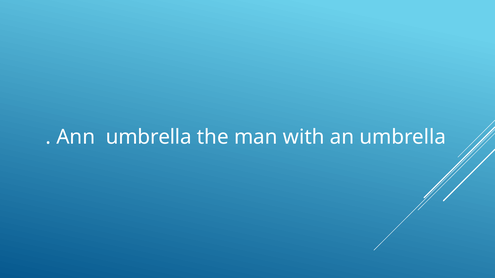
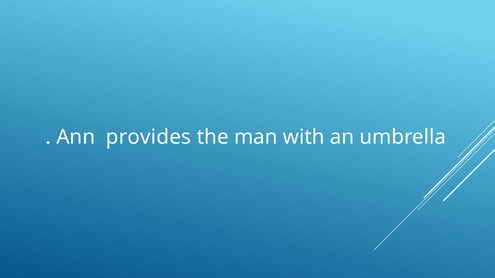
Ann umbrella: umbrella -> provides
